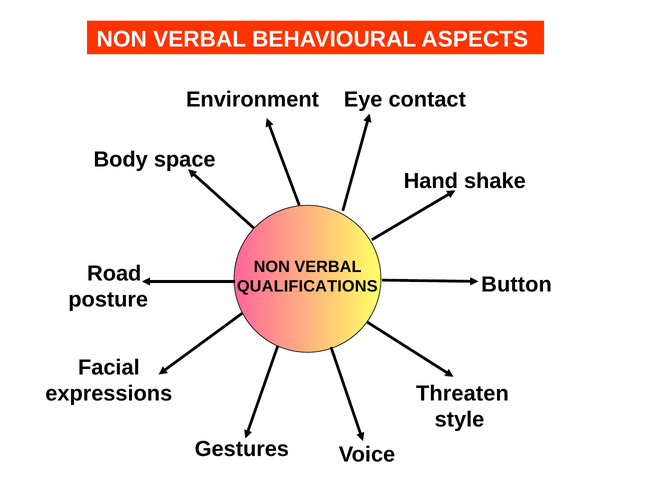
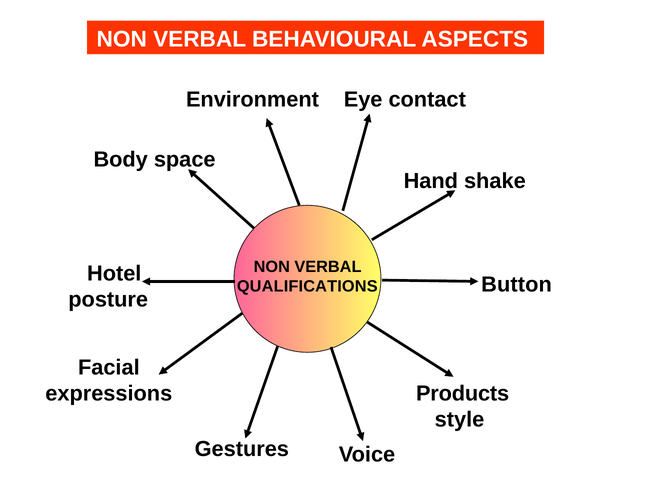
Road: Road -> Hotel
Threaten: Threaten -> Products
